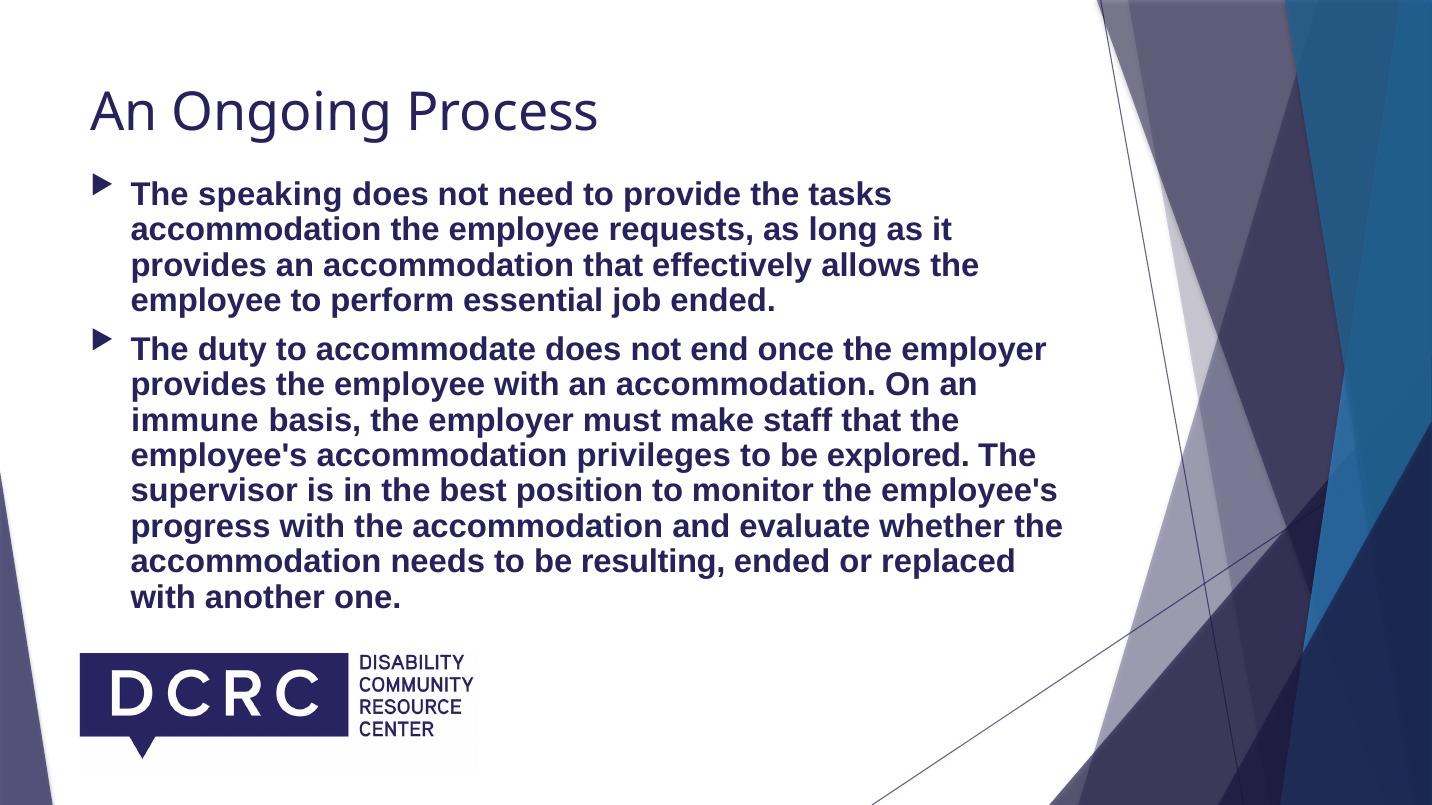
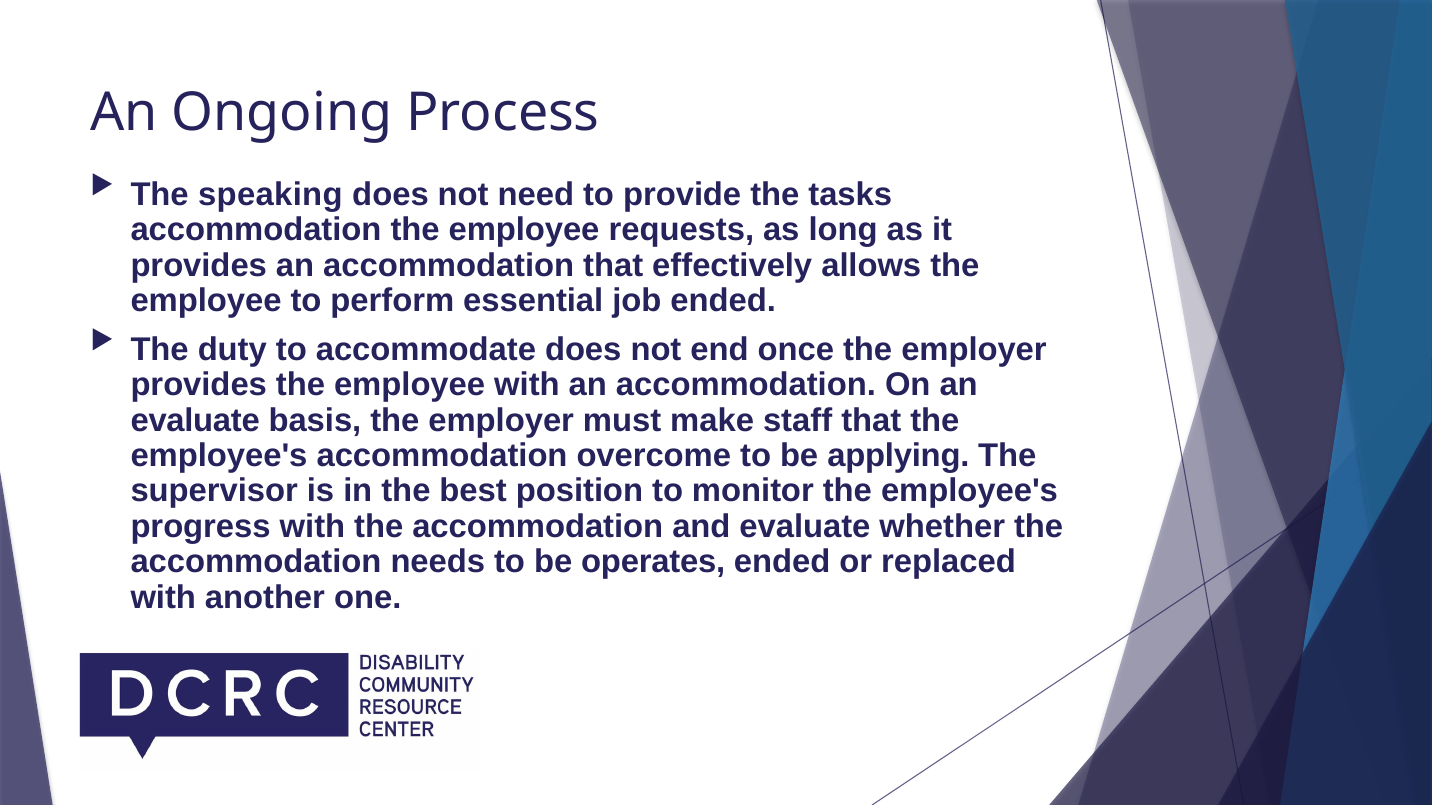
immune at (195, 421): immune -> evaluate
privileges: privileges -> overcome
explored: explored -> applying
resulting: resulting -> operates
